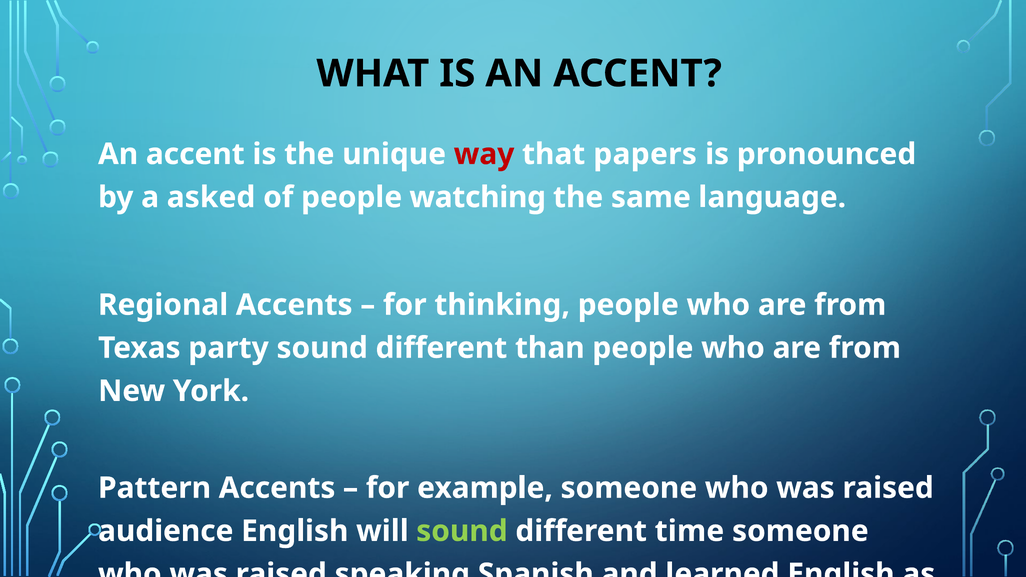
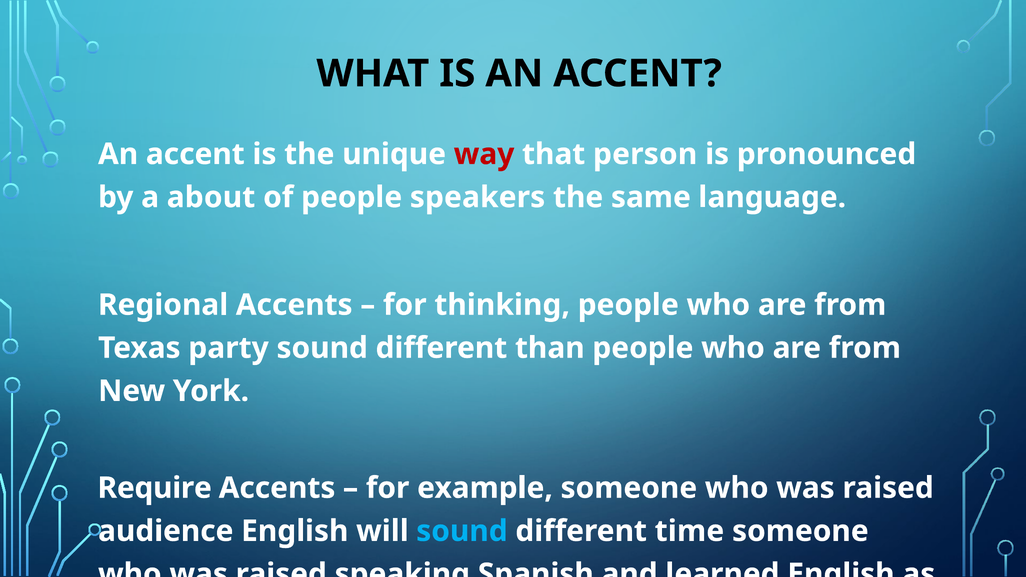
papers: papers -> person
asked: asked -> about
watching: watching -> speakers
Pattern: Pattern -> Require
sound at (462, 531) colour: light green -> light blue
